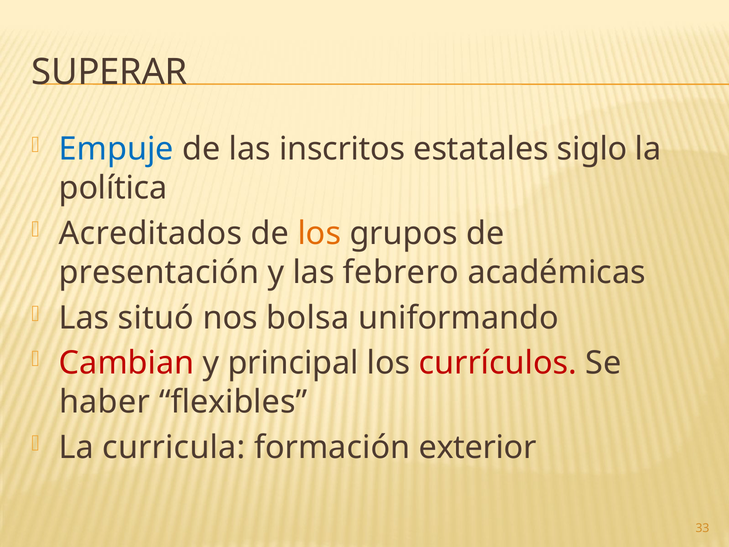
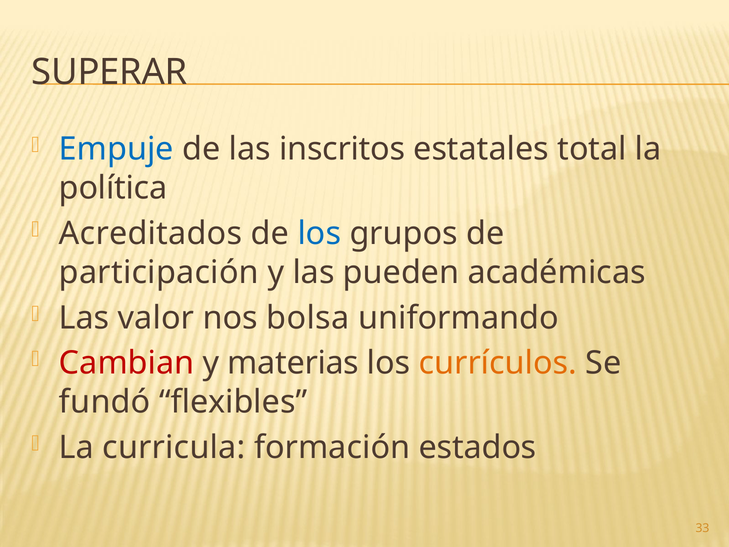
siglo: siglo -> total
los at (319, 233) colour: orange -> blue
presentación: presentación -> participación
febrero: febrero -> pueden
situó: situó -> valor
principal: principal -> materias
currículos colour: red -> orange
haber: haber -> fundó
exterior: exterior -> estados
